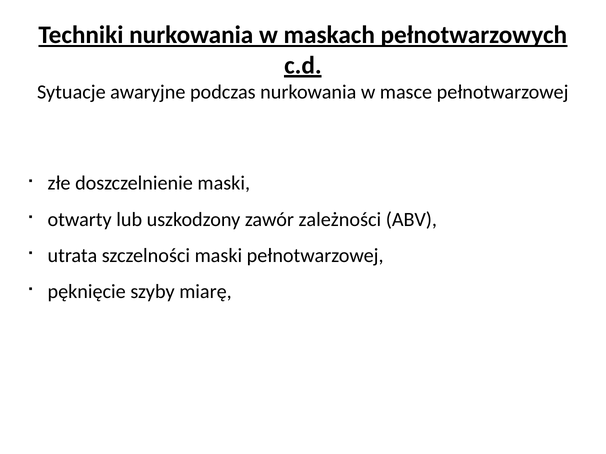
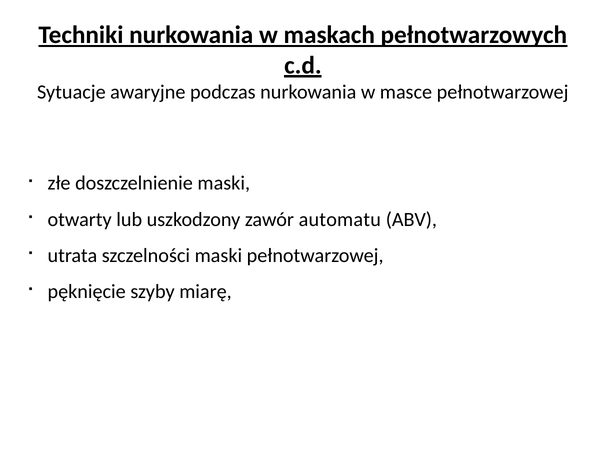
zależności: zależności -> automatu
